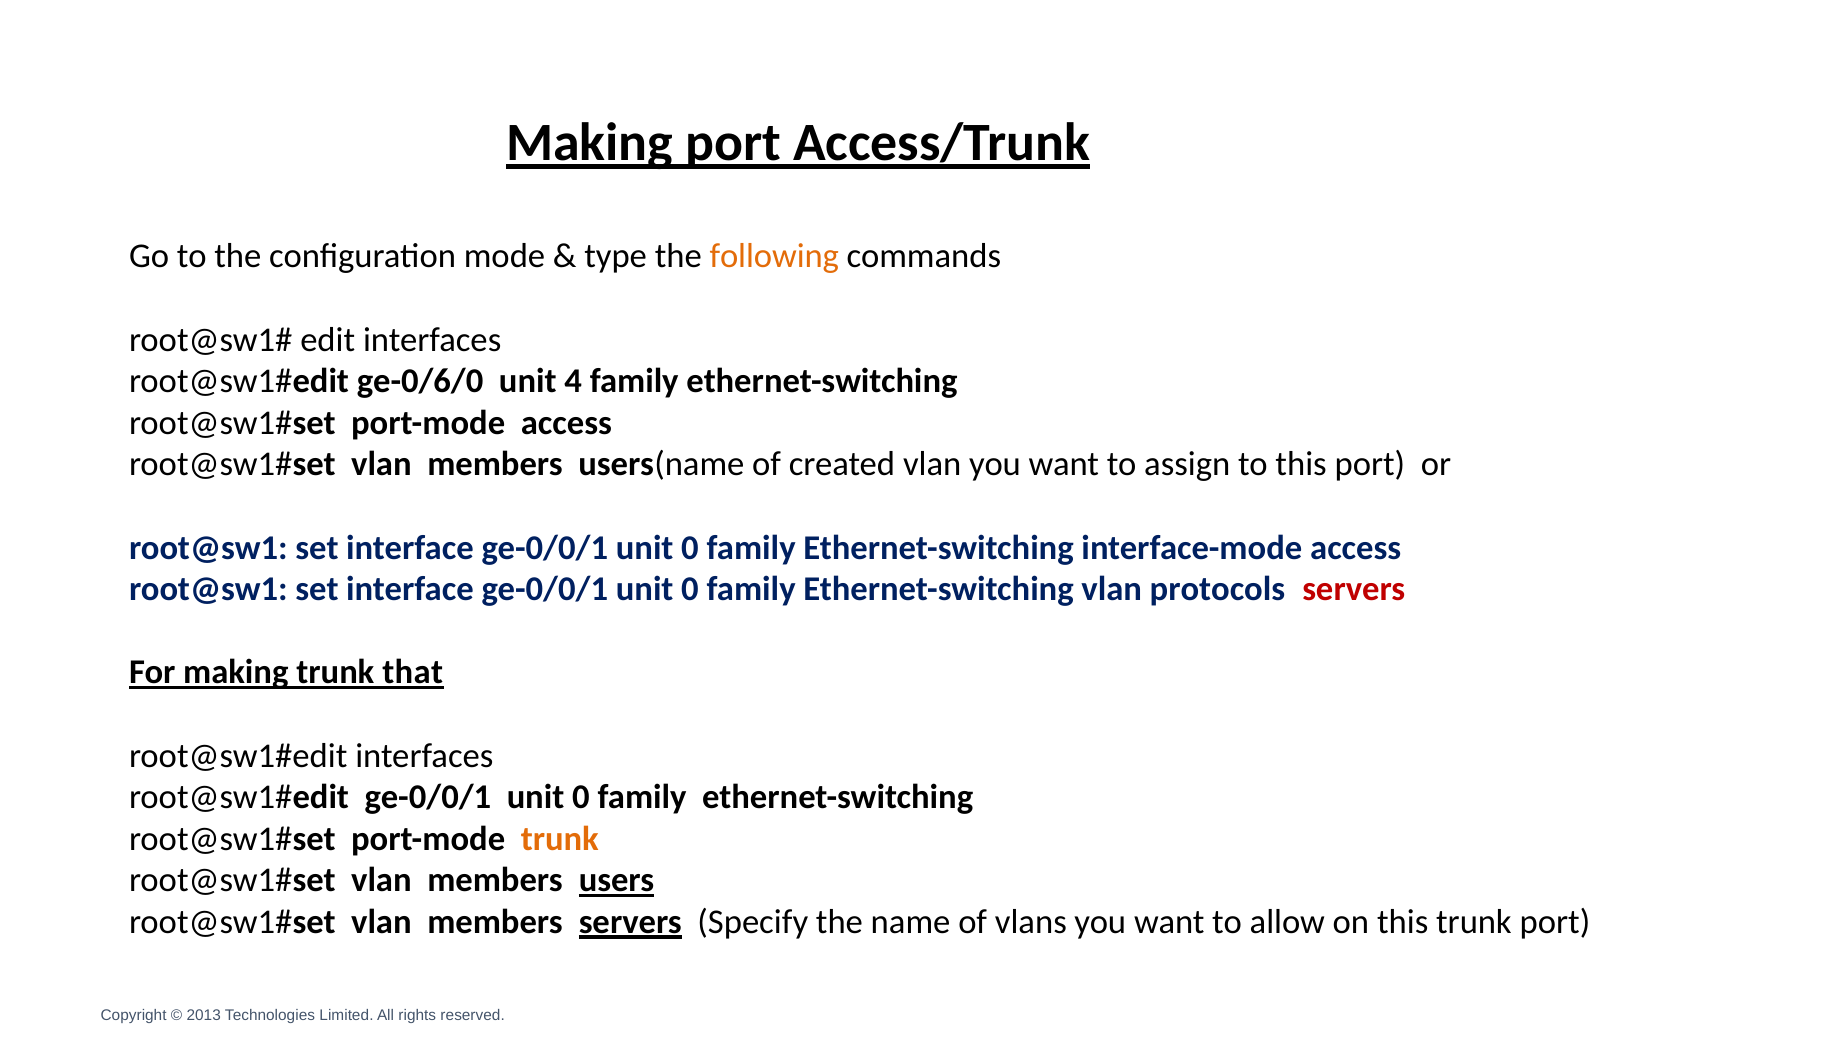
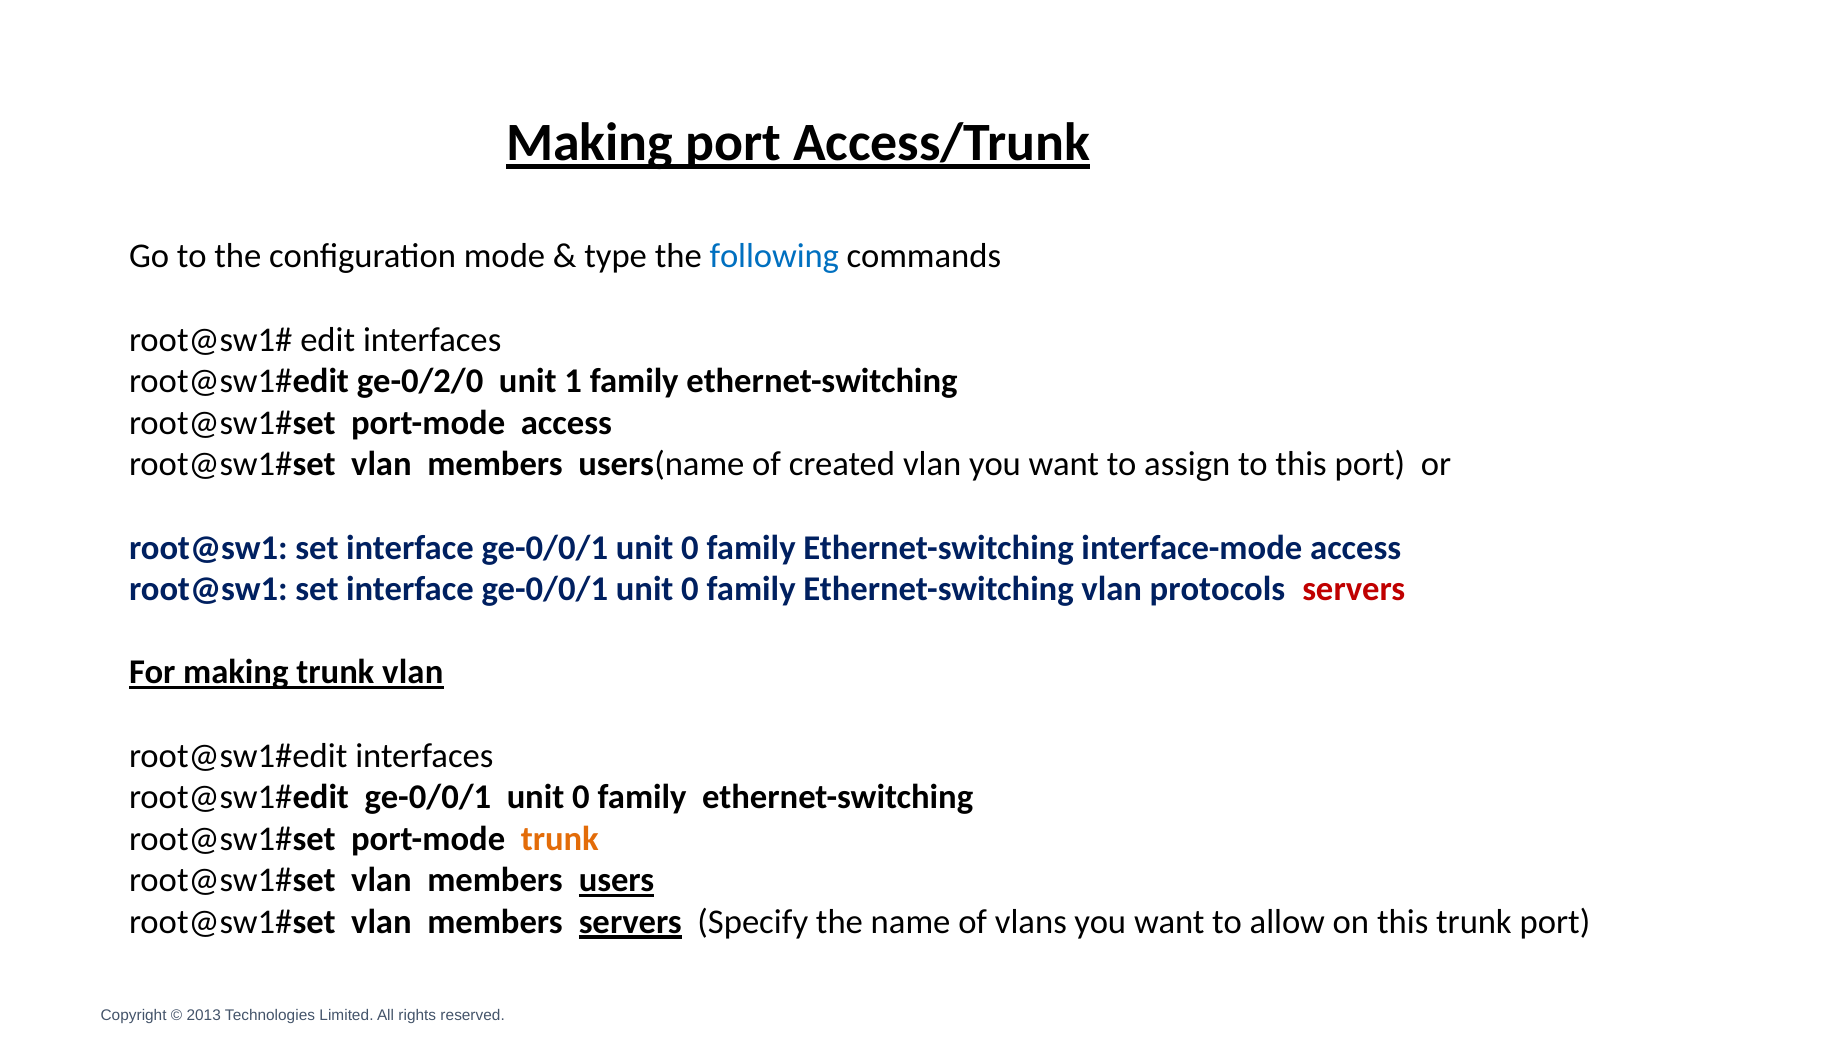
following colour: orange -> blue
ge-0/6/0: ge-0/6/0 -> ge-0/2/0
4: 4 -> 1
trunk that: that -> vlan
